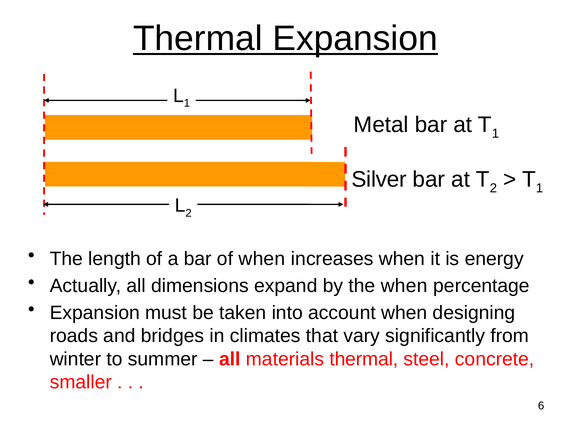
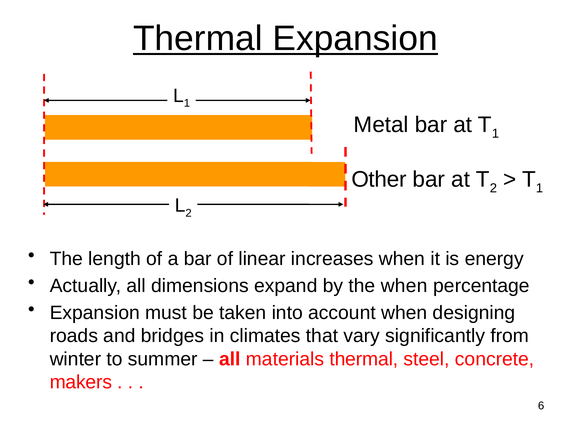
Silver: Silver -> Other
of when: when -> linear
smaller: smaller -> makers
